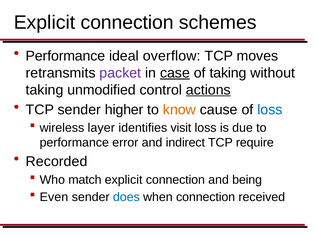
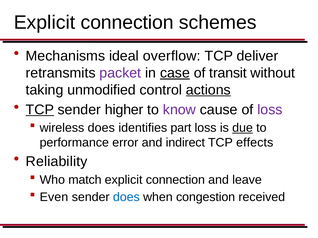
Performance at (65, 56): Performance -> Mechanisms
moves: moves -> deliver
of taking: taking -> transit
TCP at (40, 110) underline: none -> present
know colour: orange -> purple
loss at (270, 110) colour: blue -> purple
wireless layer: layer -> does
visit: visit -> part
due underline: none -> present
require: require -> effects
Recorded: Recorded -> Reliability
being: being -> leave
when connection: connection -> congestion
